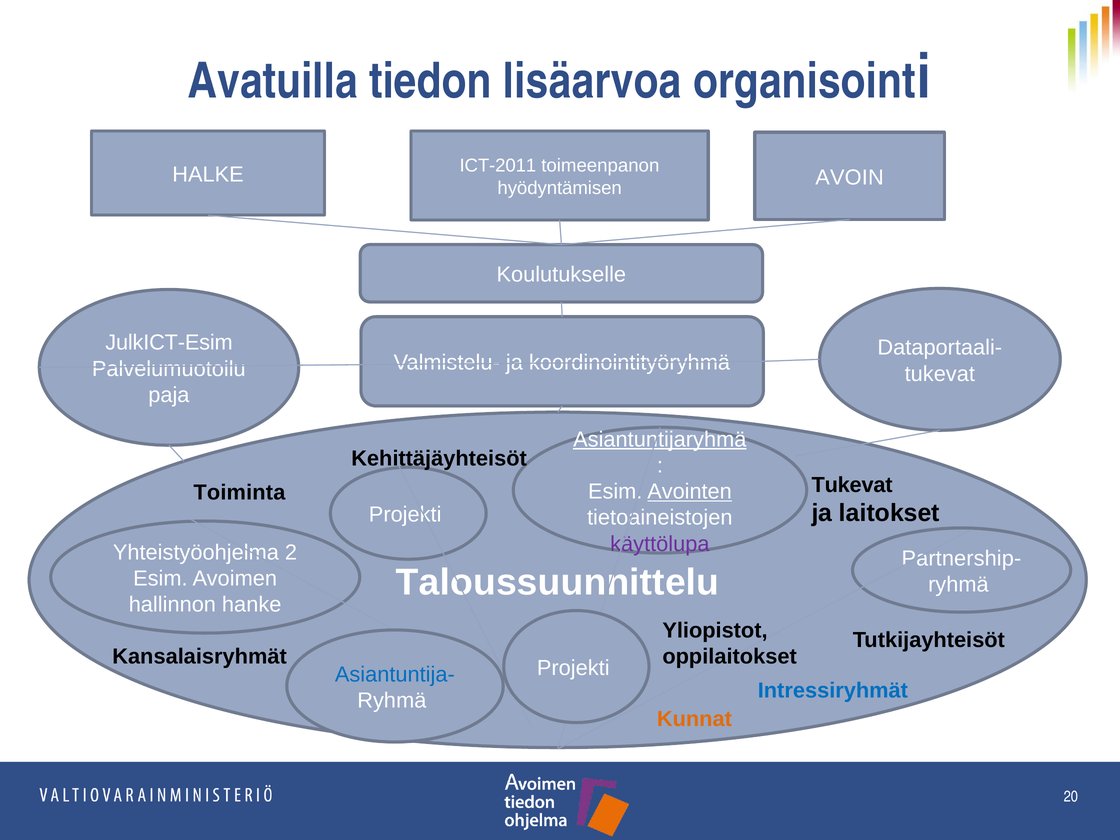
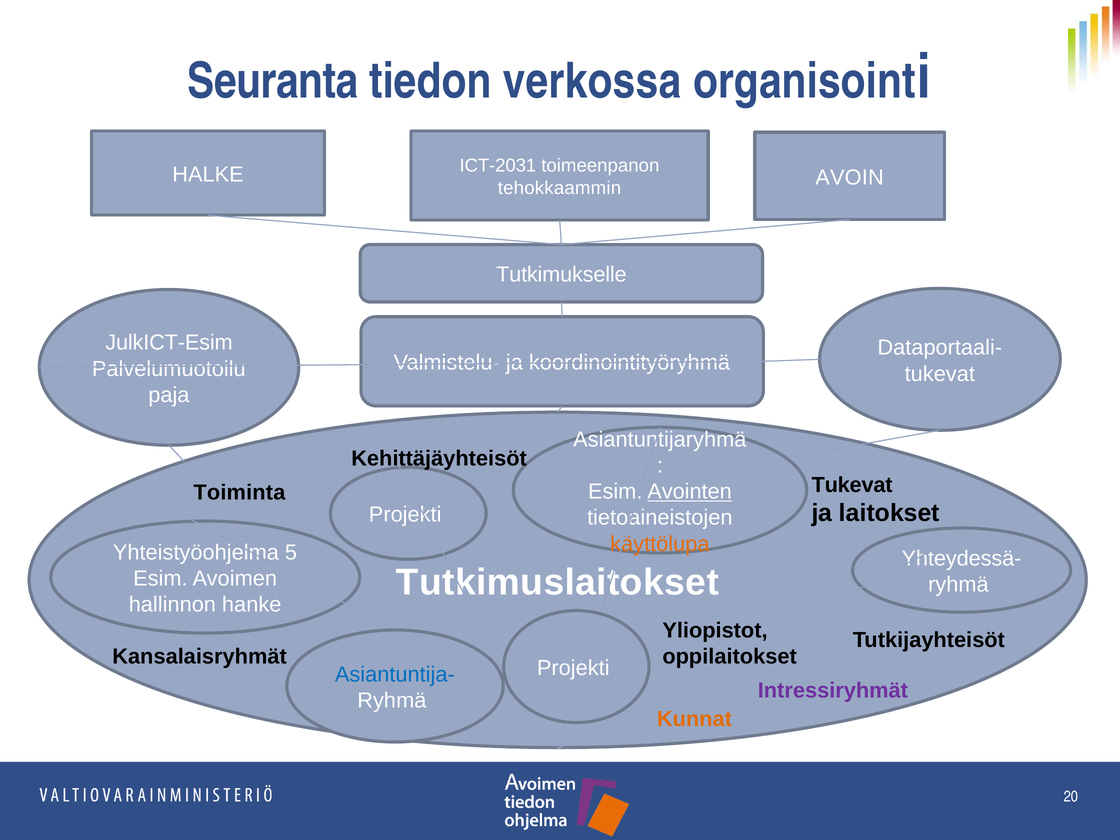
Avatuilla: Avatuilla -> Seuranta
lisäarvoa: lisäarvoa -> verkossa
ICT-2011: ICT-2011 -> ICT-2031
hyödyntämisen: hyödyntämisen -> tehokkaammin
Koulutukselle: Koulutukselle -> Tutkimukselle
Asiantuntijaryhmä underline: present -> none
käyttölupa colour: purple -> orange
2: 2 -> 5
Partnership-: Partnership- -> Yhteydessä-
Taloussuunnittelu: Taloussuunnittelu -> Tutkimuslaitokset
Intressiryhmät colour: blue -> purple
